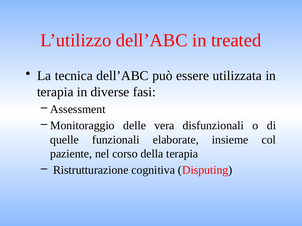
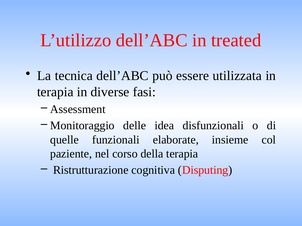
vera: vera -> idea
